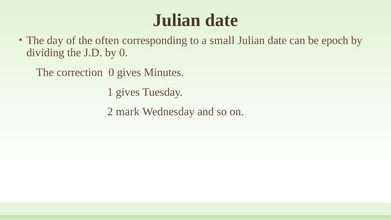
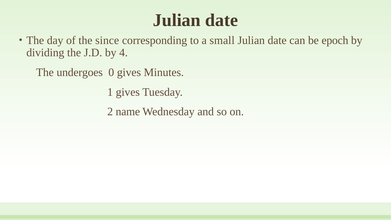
often: often -> since
by 0: 0 -> 4
correction: correction -> undergoes
mark: mark -> name
